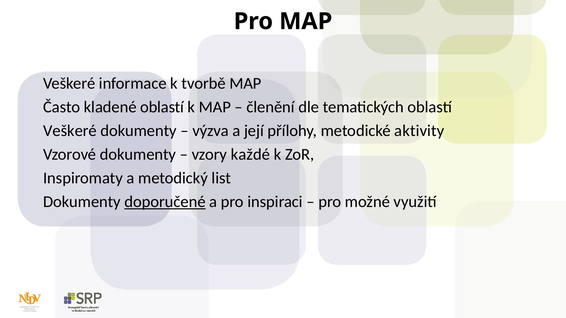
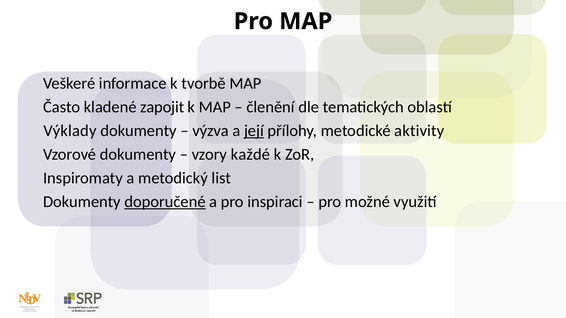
kladené oblastí: oblastí -> zapojit
Veškeré at (70, 131): Veškeré -> Výklady
její underline: none -> present
